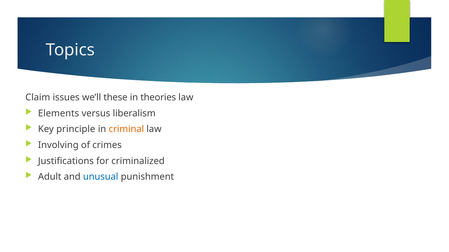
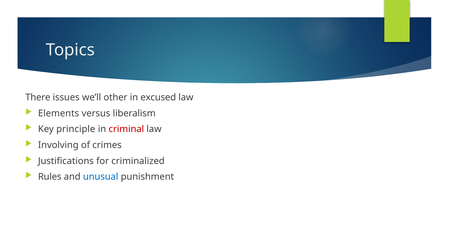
Claim: Claim -> There
these: these -> other
theories: theories -> excused
criminal colour: orange -> red
Adult: Adult -> Rules
